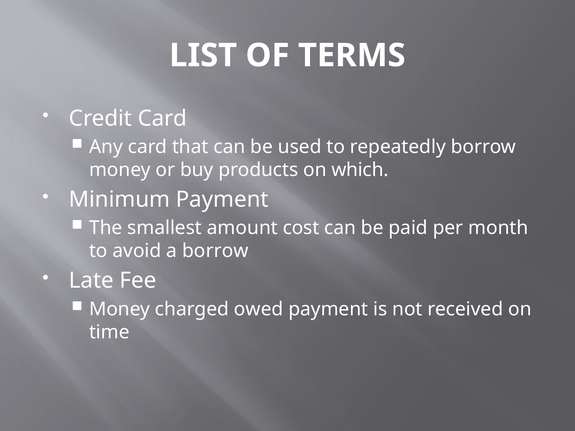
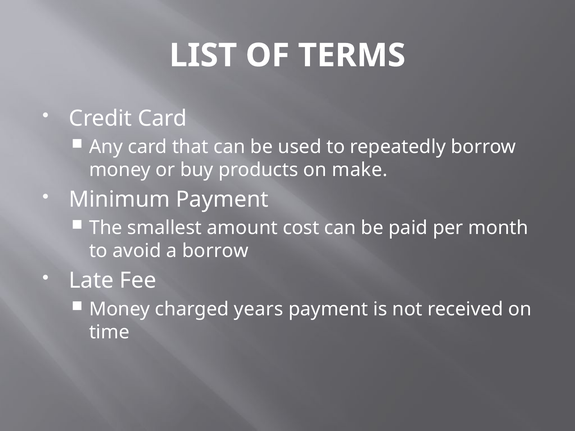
which: which -> make
owed: owed -> years
